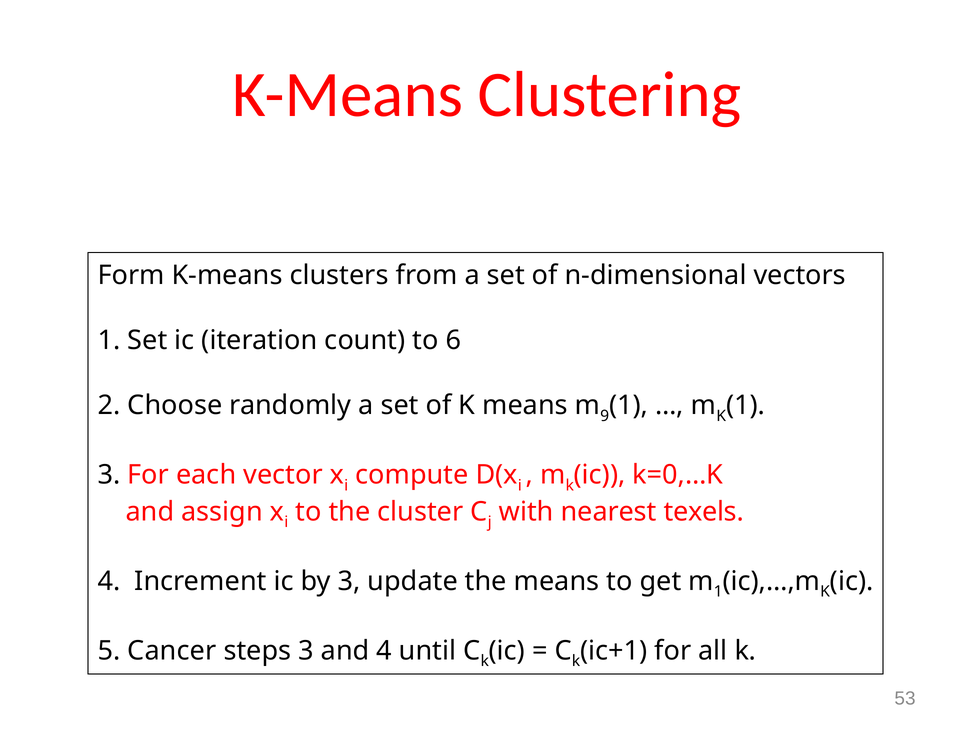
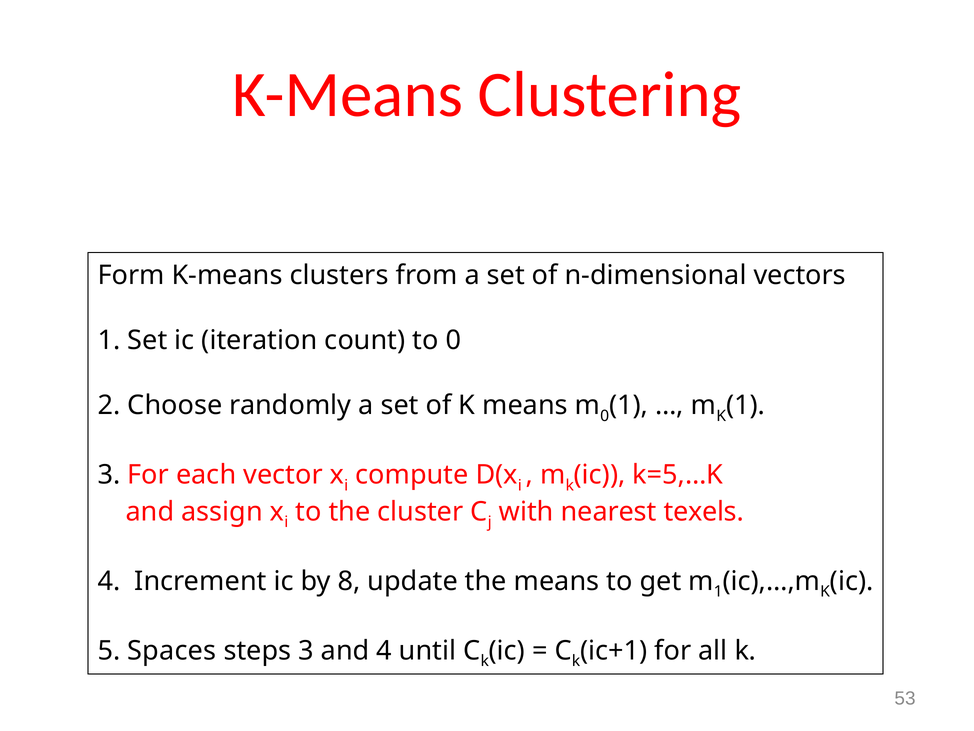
to 6: 6 -> 0
9 at (605, 416): 9 -> 0
k=0,…K: k=0,…K -> k=5,…K
by 3: 3 -> 8
Cancer: Cancer -> Spaces
